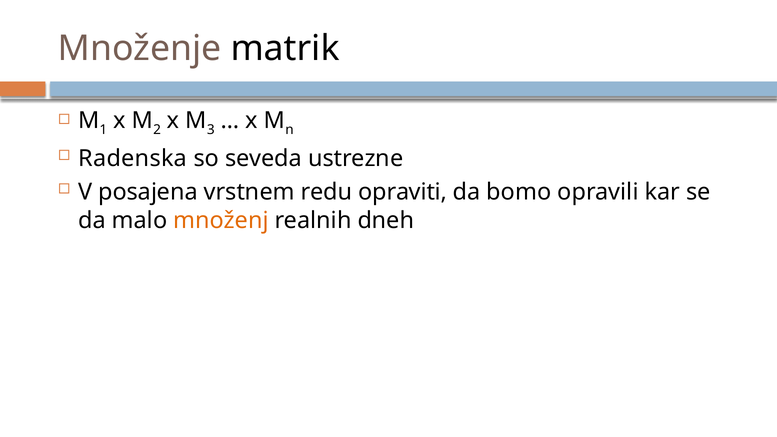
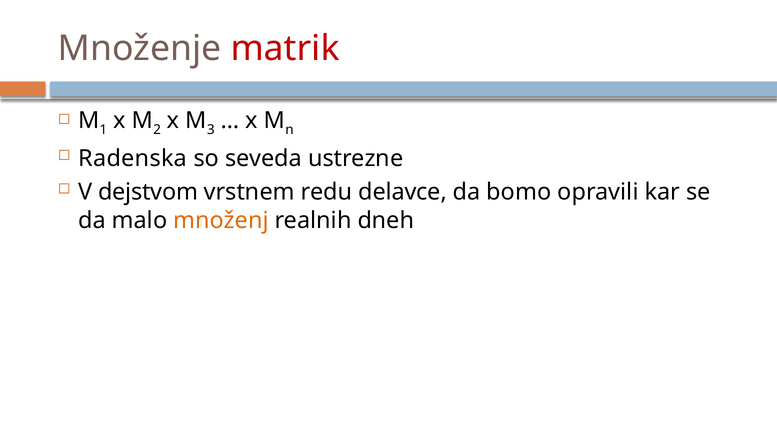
matrik colour: black -> red
posajena: posajena -> dejstvom
opraviti: opraviti -> delavce
